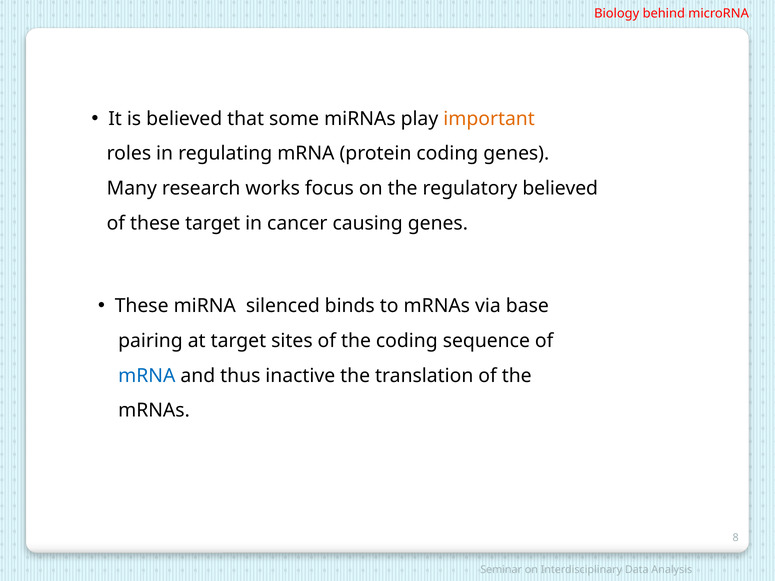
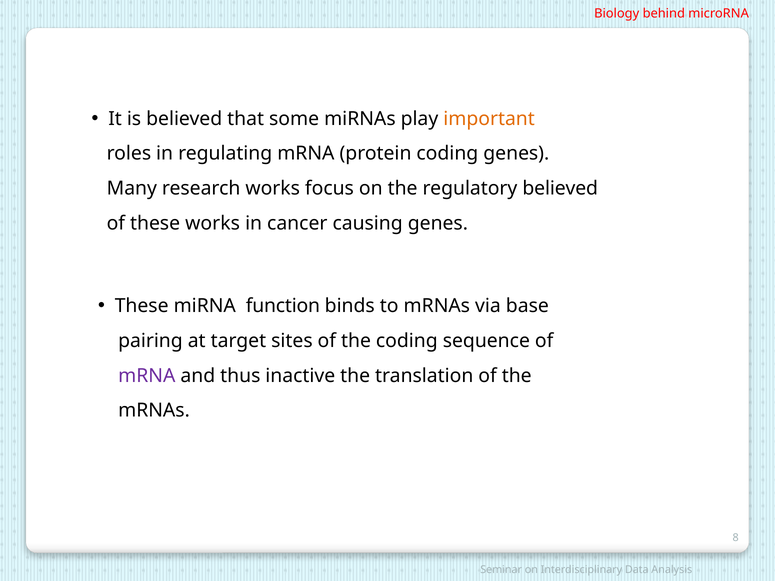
these target: target -> works
silenced: silenced -> function
mRNA at (147, 376) colour: blue -> purple
